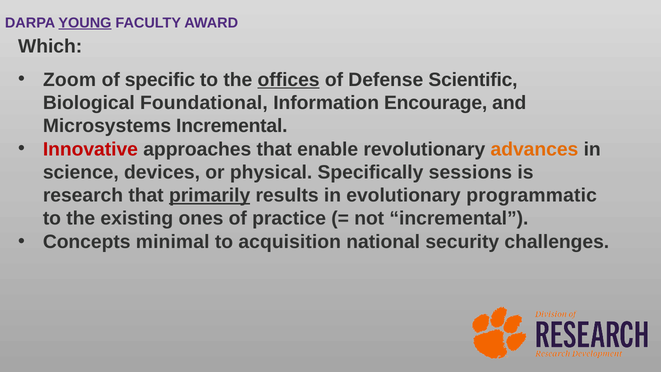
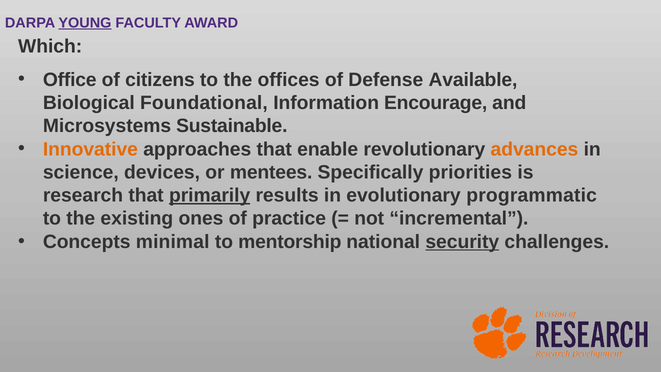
Zoom: Zoom -> Office
specific: specific -> citizens
offices underline: present -> none
Scientific: Scientific -> Available
Microsystems Incremental: Incremental -> Sustainable
Innovative colour: red -> orange
physical: physical -> mentees
sessions: sessions -> priorities
acquisition: acquisition -> mentorship
security underline: none -> present
